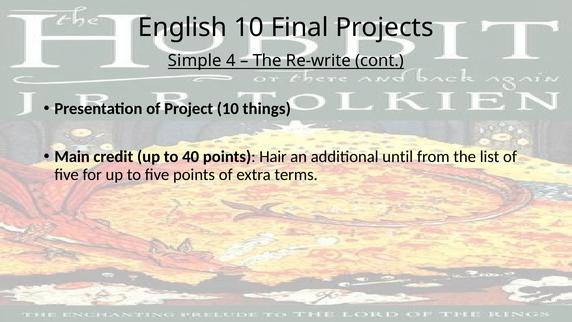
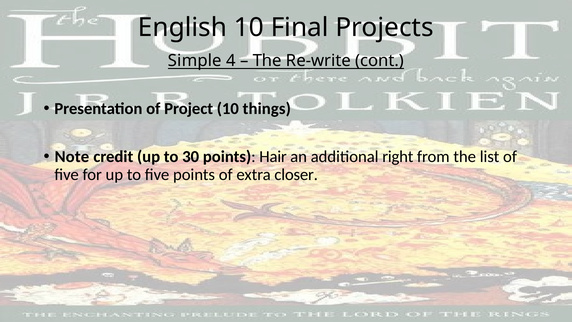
Main: Main -> Note
40: 40 -> 30
until: until -> right
terms: terms -> closer
